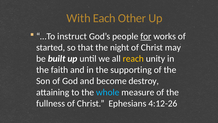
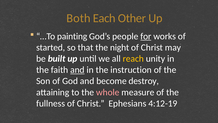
With: With -> Both
instruct: instruct -> painting
and at (77, 70) underline: none -> present
supporting: supporting -> instruction
whole colour: light blue -> pink
4:12-26: 4:12-26 -> 4:12-19
